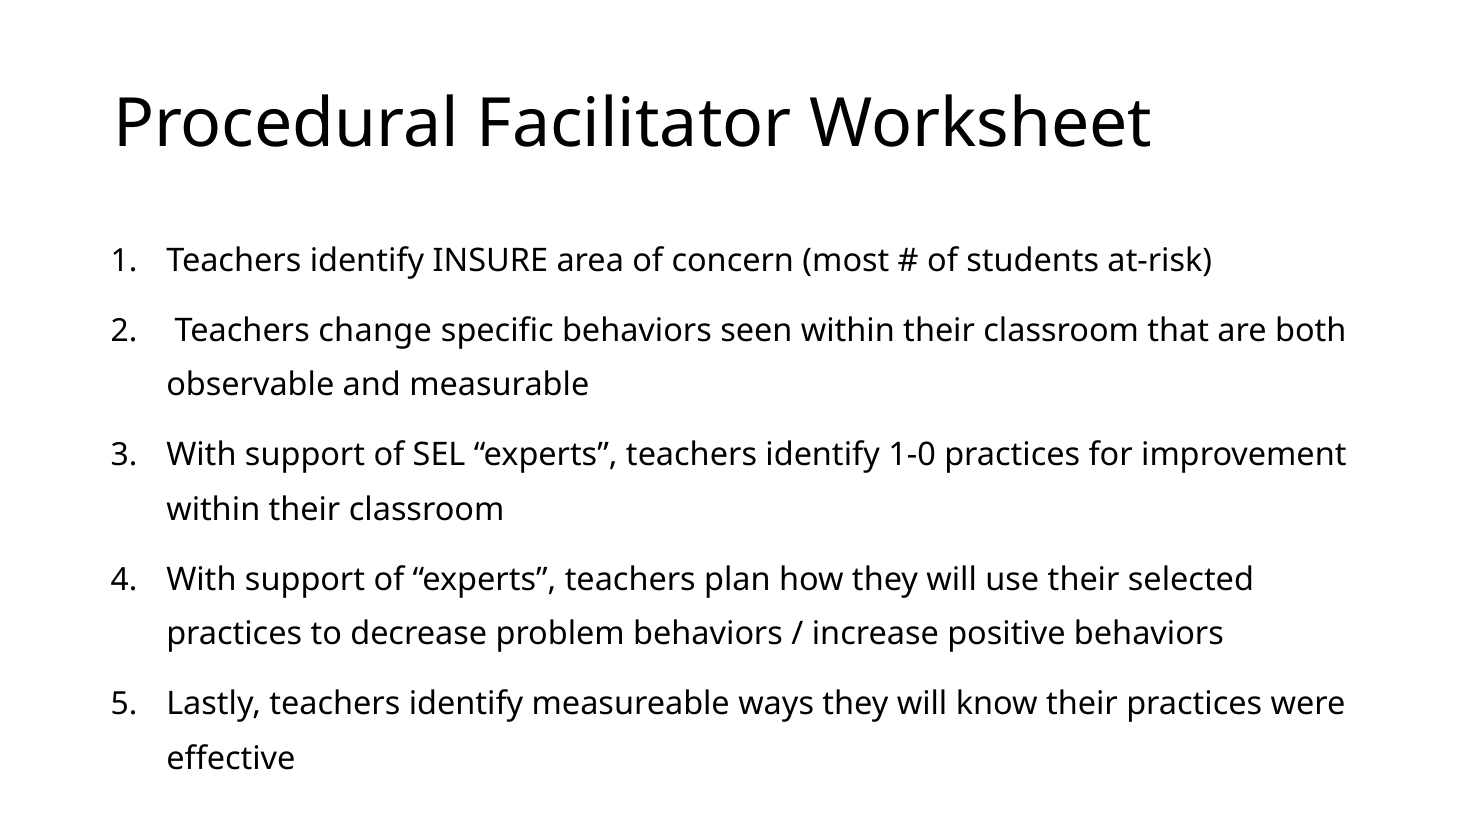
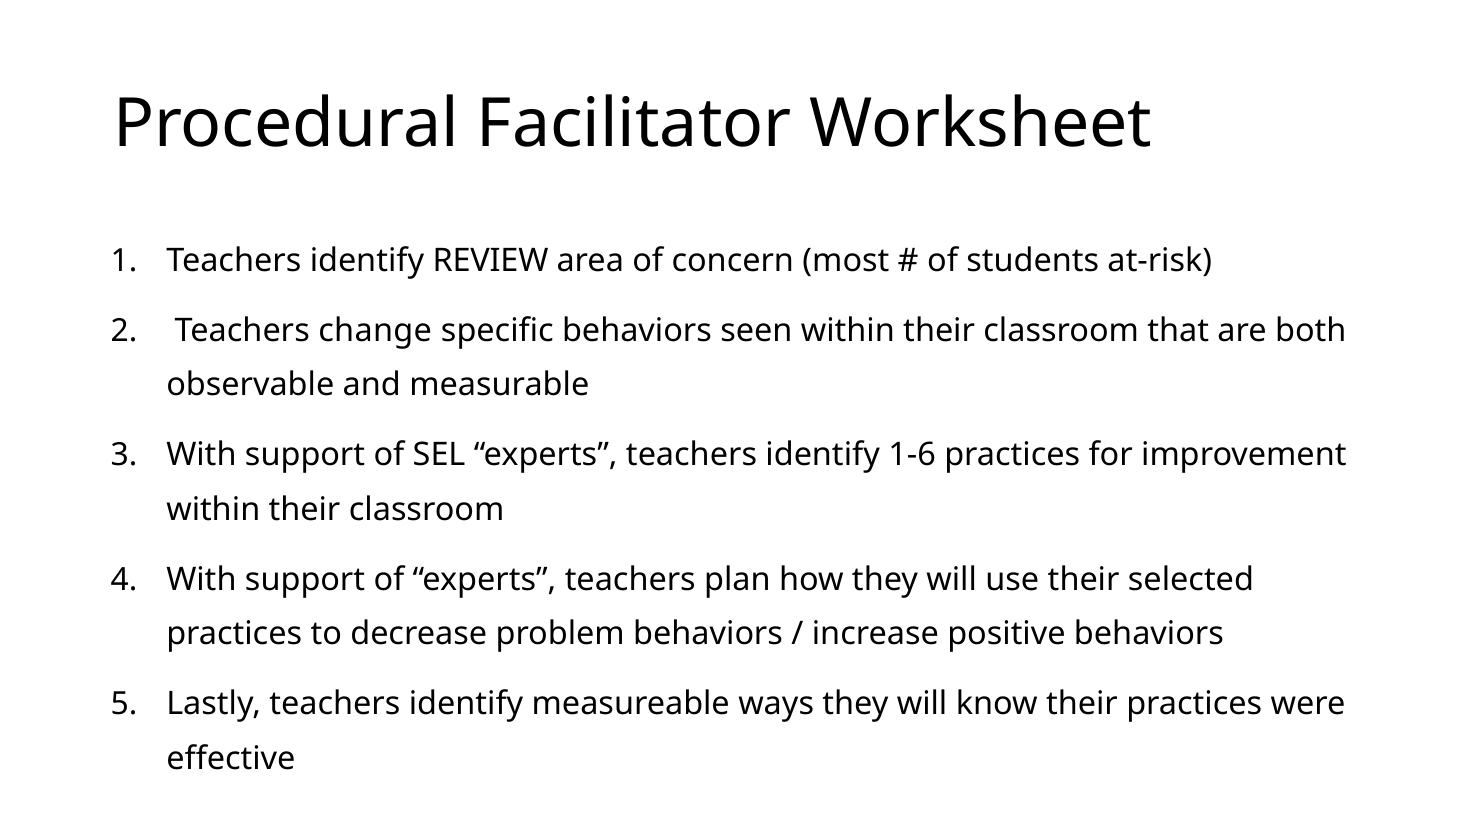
INSURE: INSURE -> REVIEW
1-0: 1-0 -> 1-6
